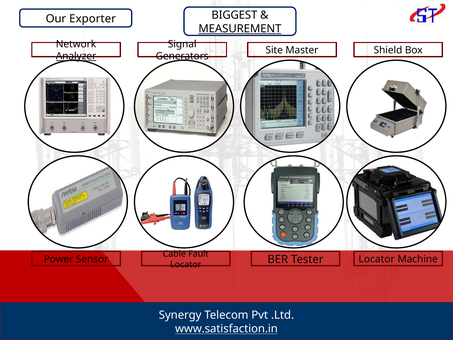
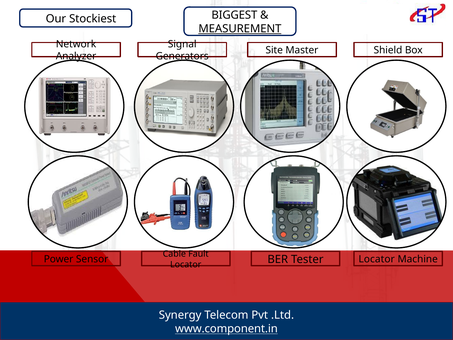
Exporter: Exporter -> Stockiest
Analyzer underline: present -> none
www.satisfaction.in: www.satisfaction.in -> www.component.in
